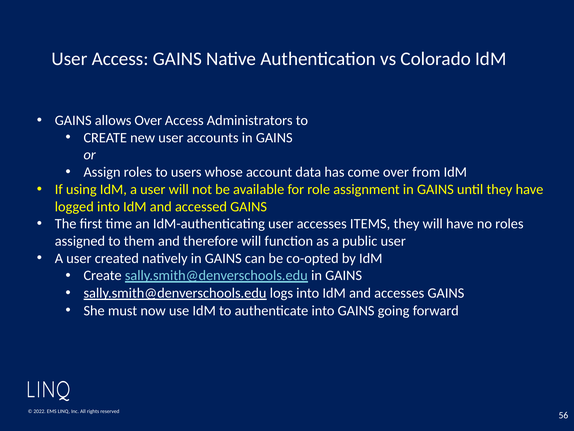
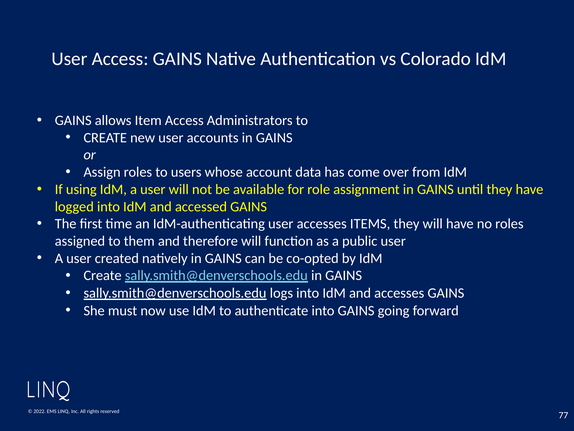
allows Over: Over -> Item
56: 56 -> 77
